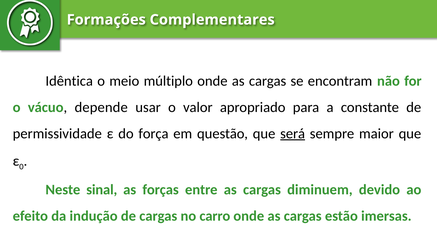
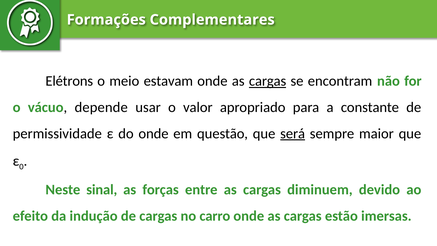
Idêntica: Idêntica -> Elétrons
múltiplo: múltiplo -> estavam
cargas at (268, 81) underline: none -> present
do força: força -> onde
